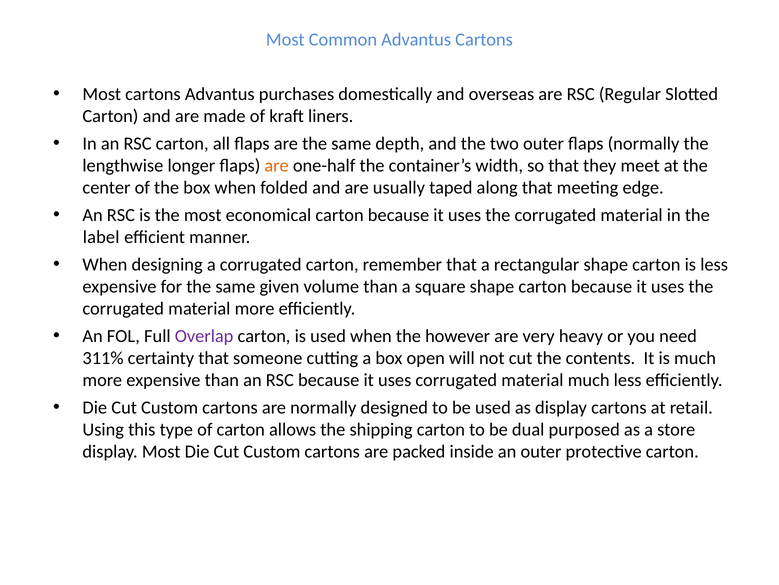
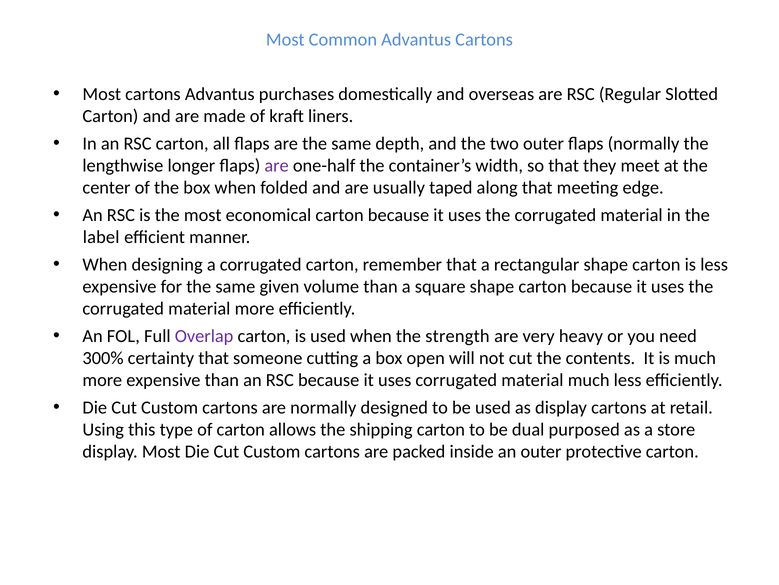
are at (277, 166) colour: orange -> purple
however: however -> strength
311%: 311% -> 300%
